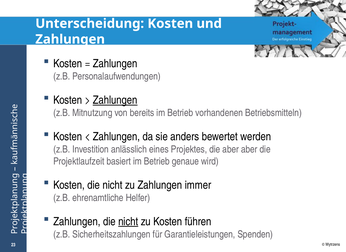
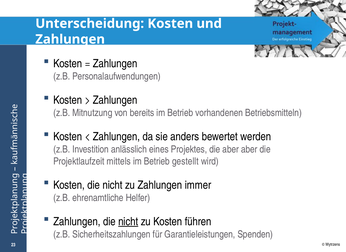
Zahlungen at (115, 100) underline: present -> none
basiert: basiert -> mittels
genaue: genaue -> gestellt
